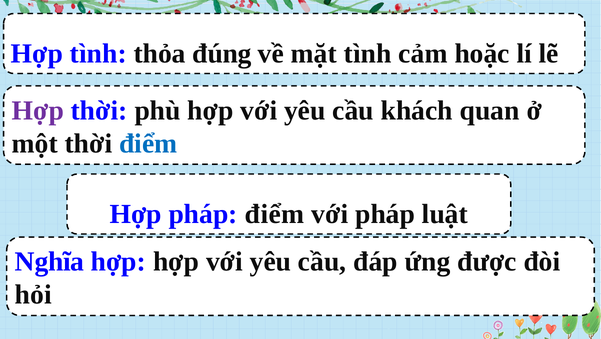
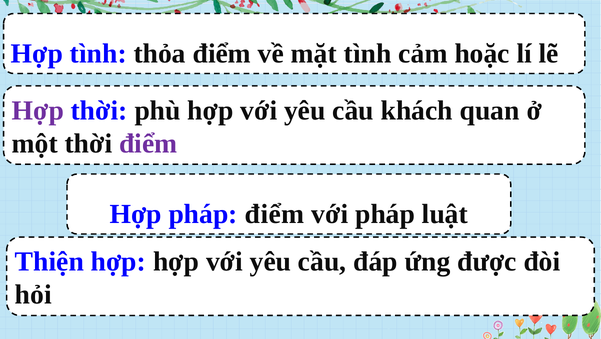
thỏa đúng: đúng -> điểm
điểm at (148, 143) colour: blue -> purple
Nghĩa: Nghĩa -> Thiện
